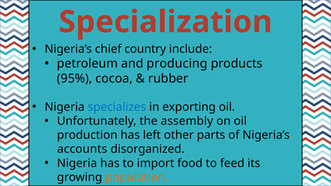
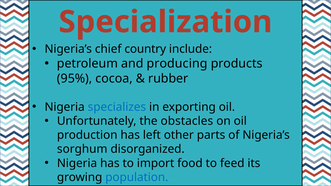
assembly: assembly -> obstacles
accounts: accounts -> sorghum
population colour: orange -> blue
